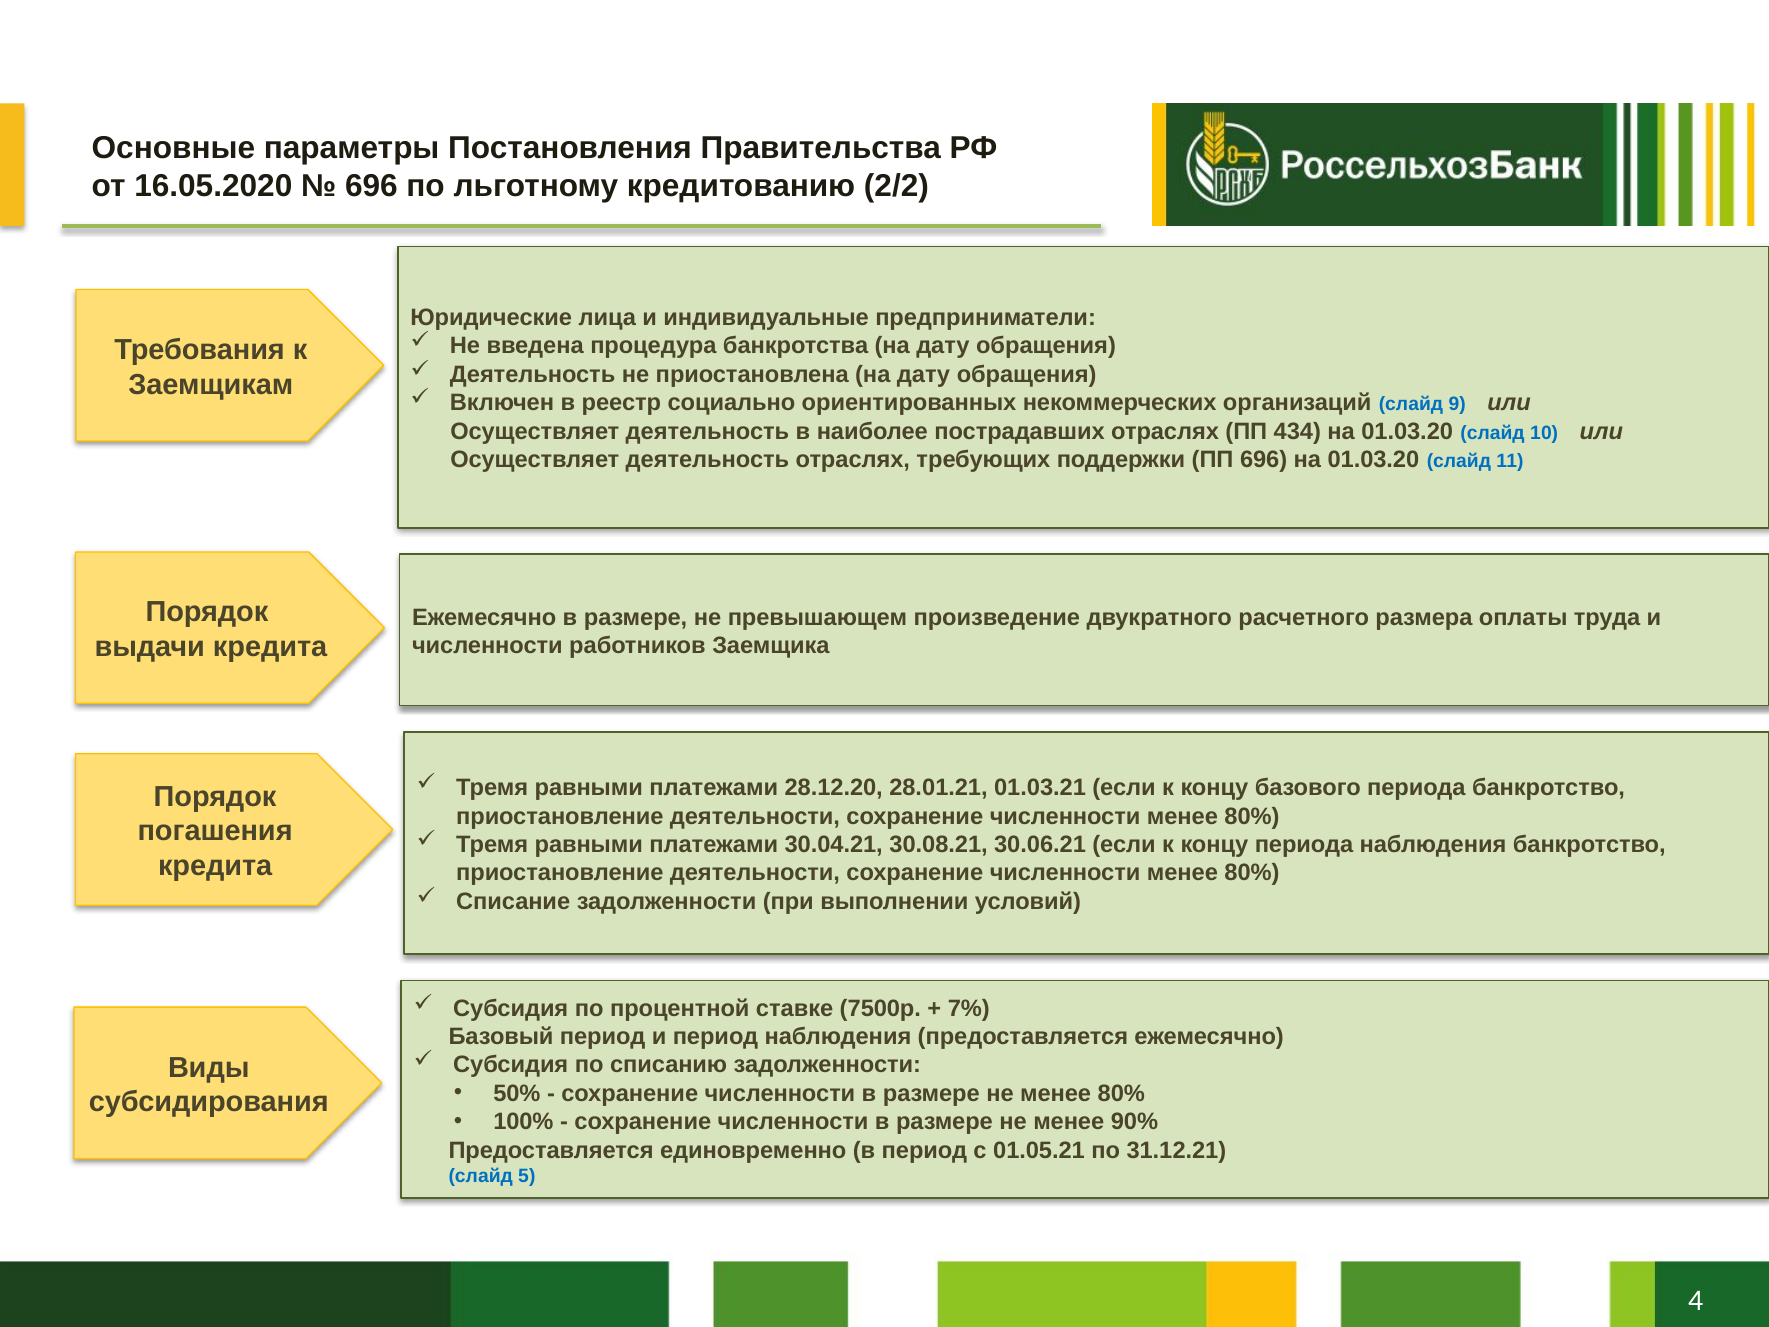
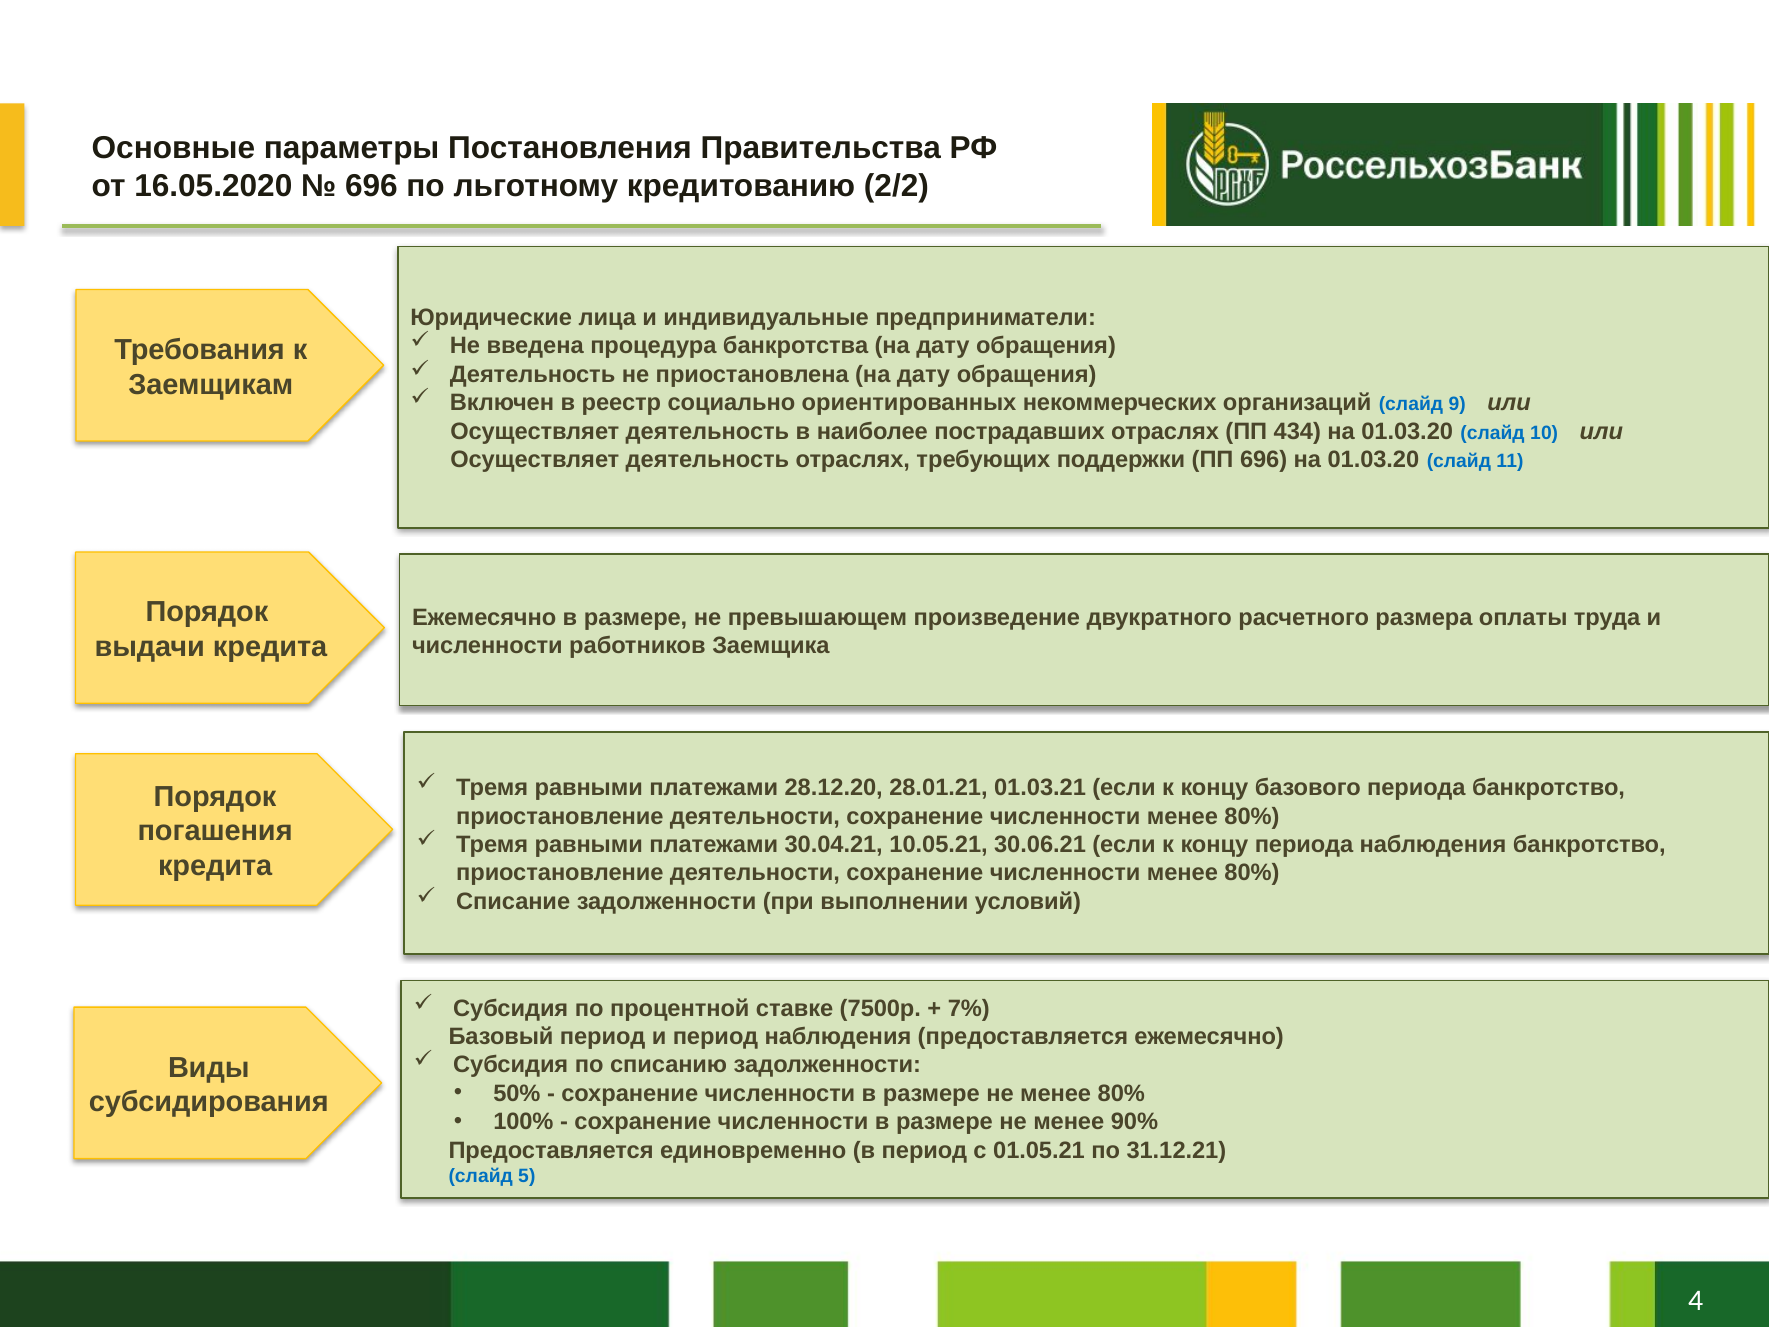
30.08.21: 30.08.21 -> 10.05.21
